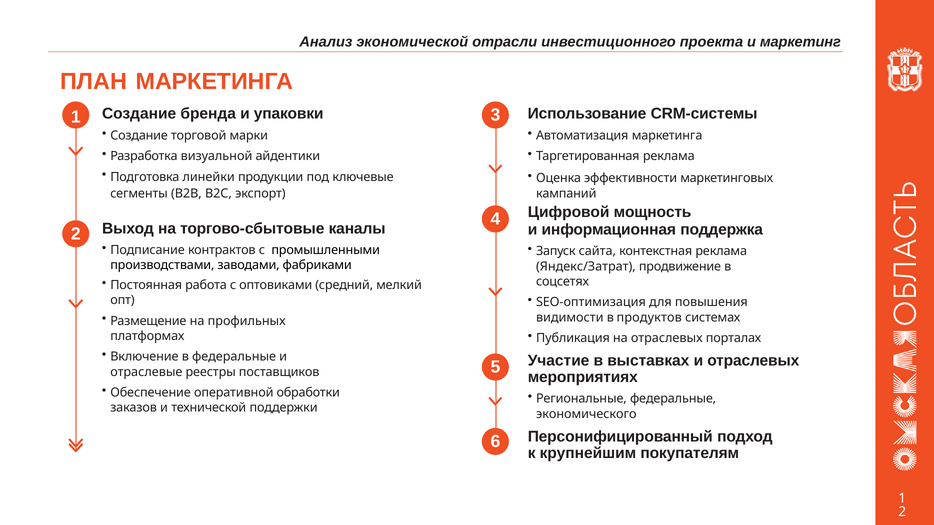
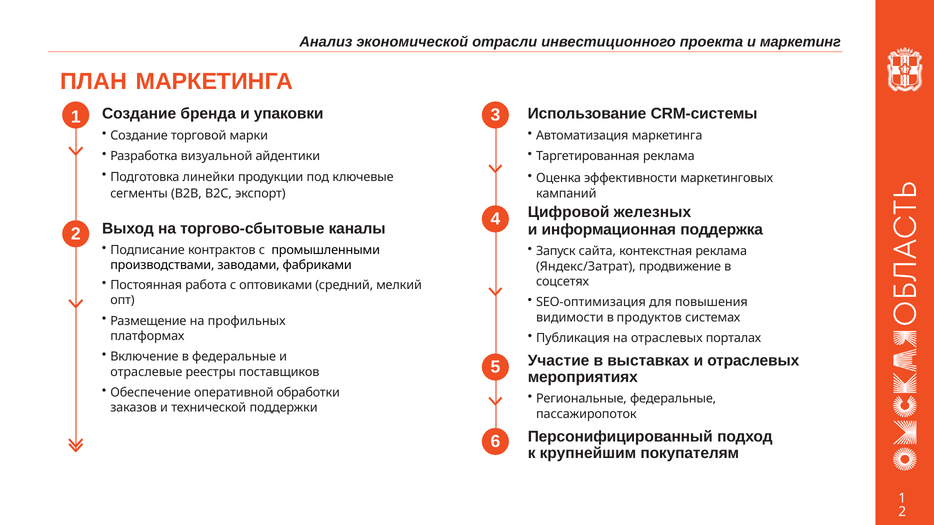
мощность: мощность -> железных
экономического: экономического -> пассажиропоток
